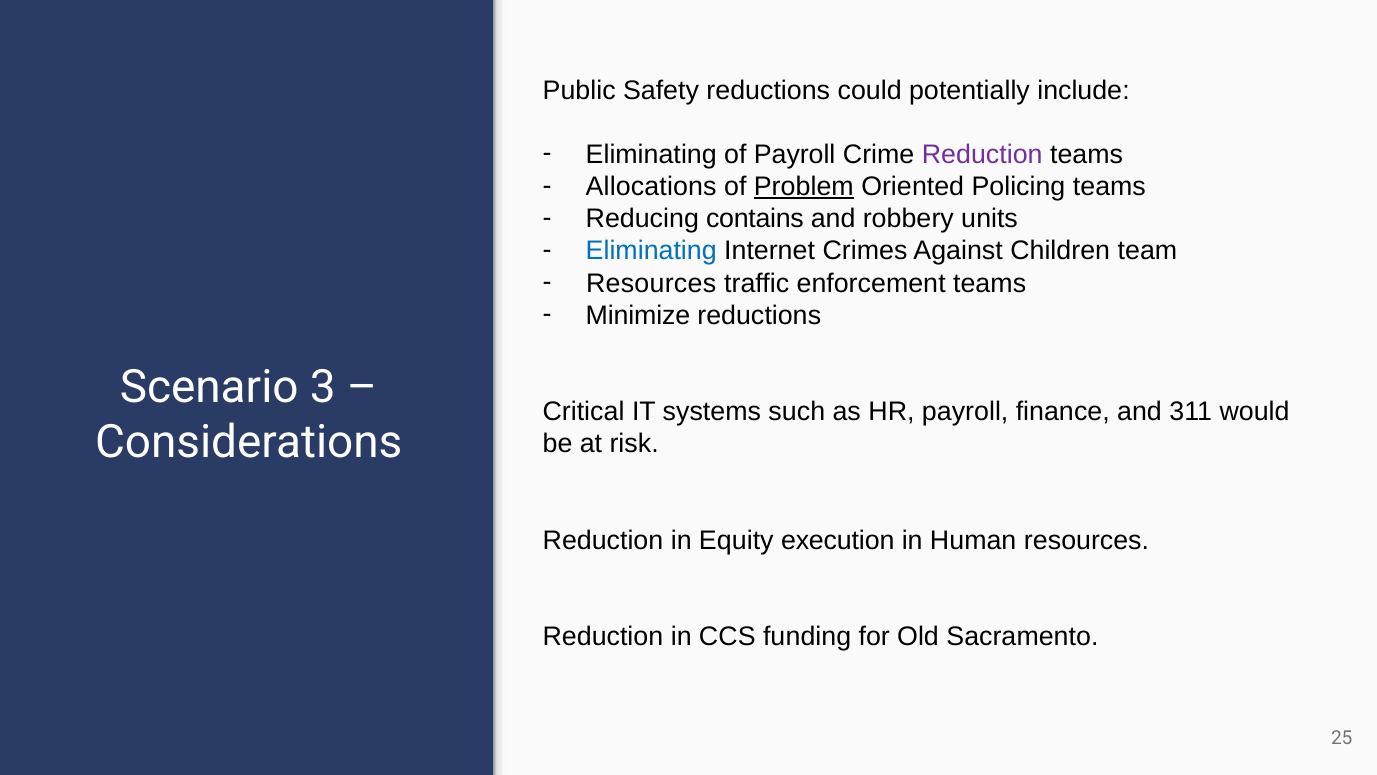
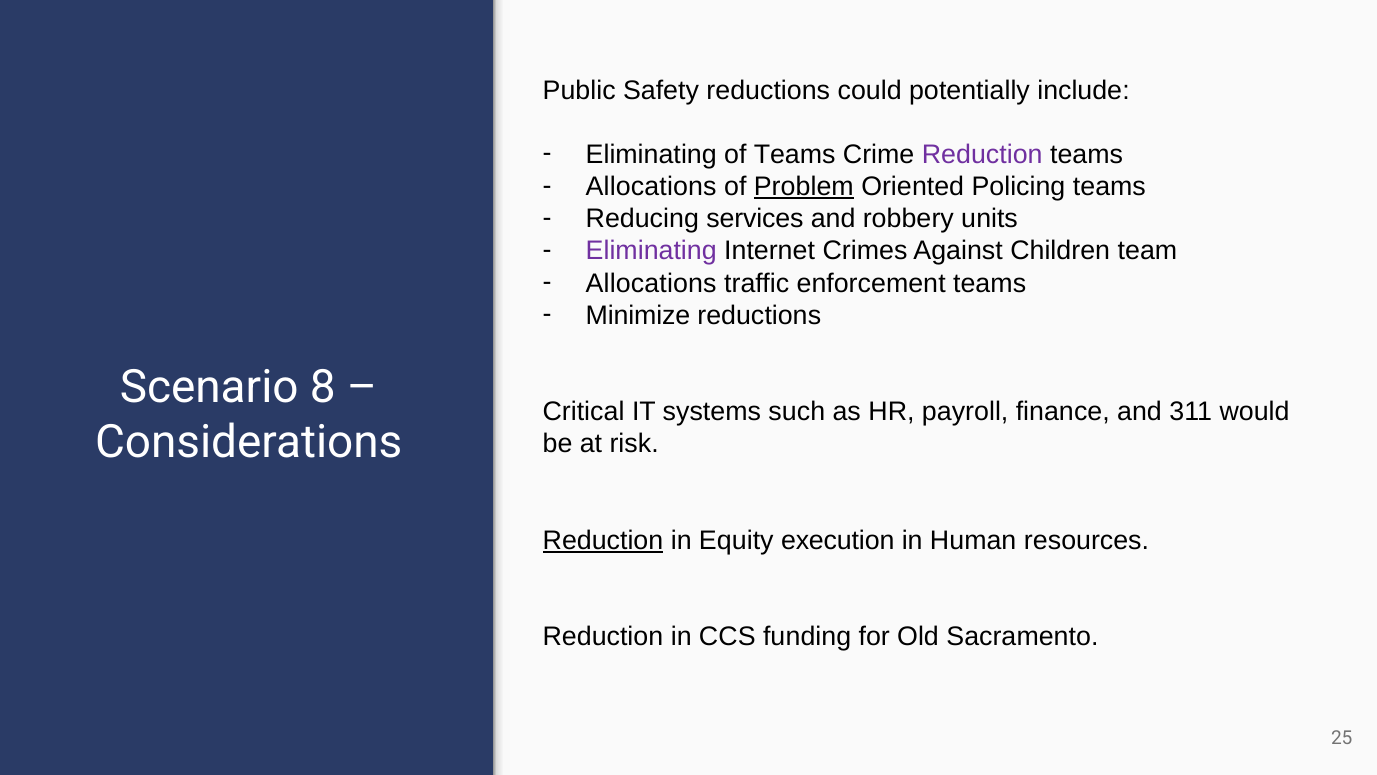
of Payroll: Payroll -> Teams
contains: contains -> services
Eliminating at (651, 251) colour: blue -> purple
Resources at (651, 283): Resources -> Allocations
3: 3 -> 8
Reduction at (603, 540) underline: none -> present
